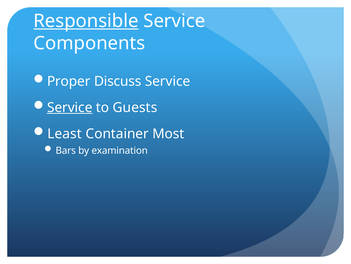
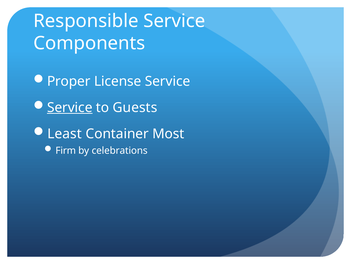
Responsible underline: present -> none
Discuss: Discuss -> License
Bars: Bars -> Firm
examination: examination -> celebrations
